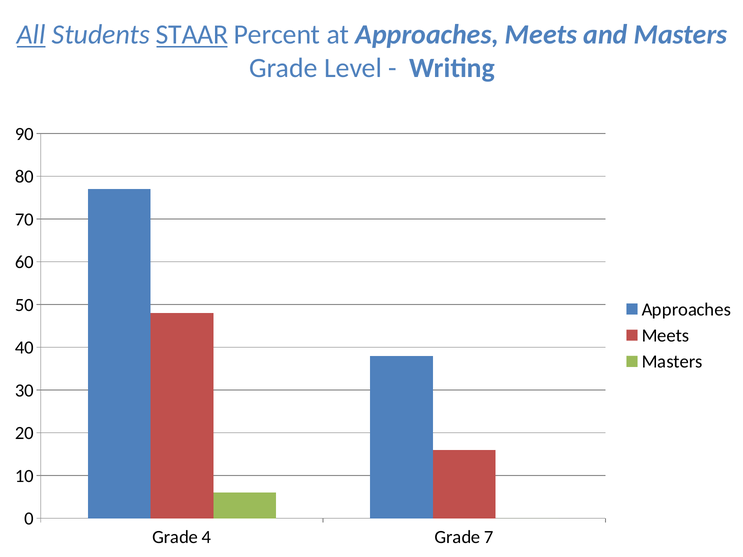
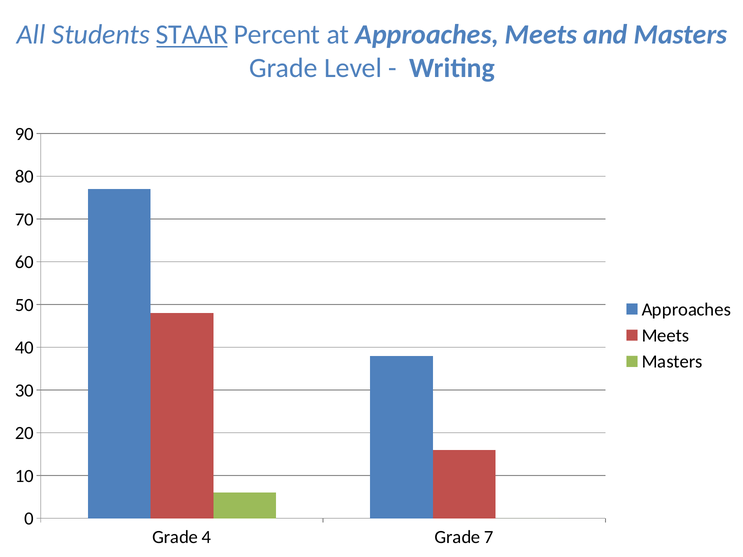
All underline: present -> none
